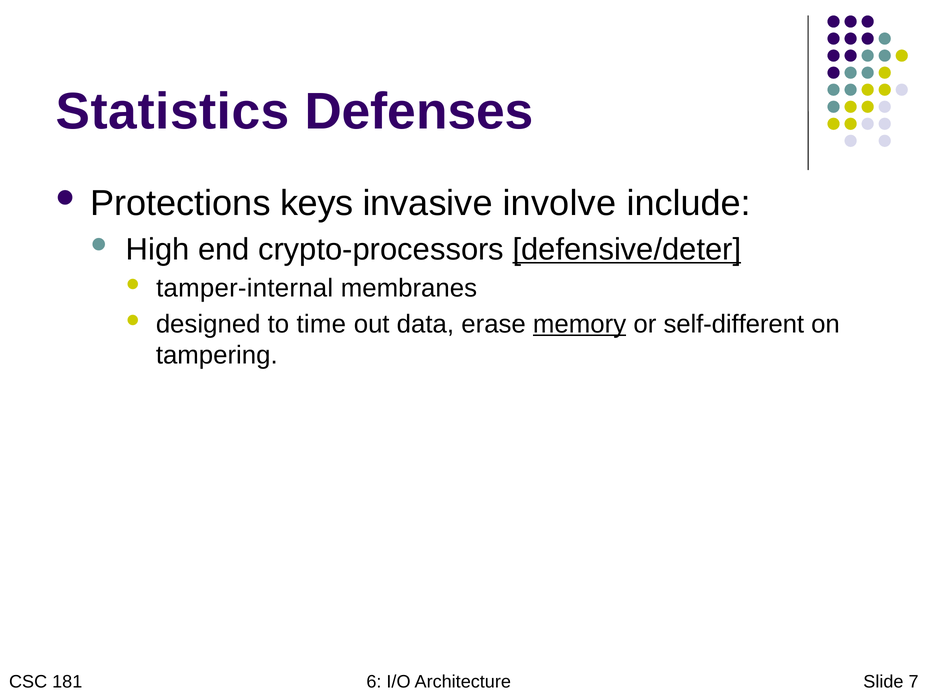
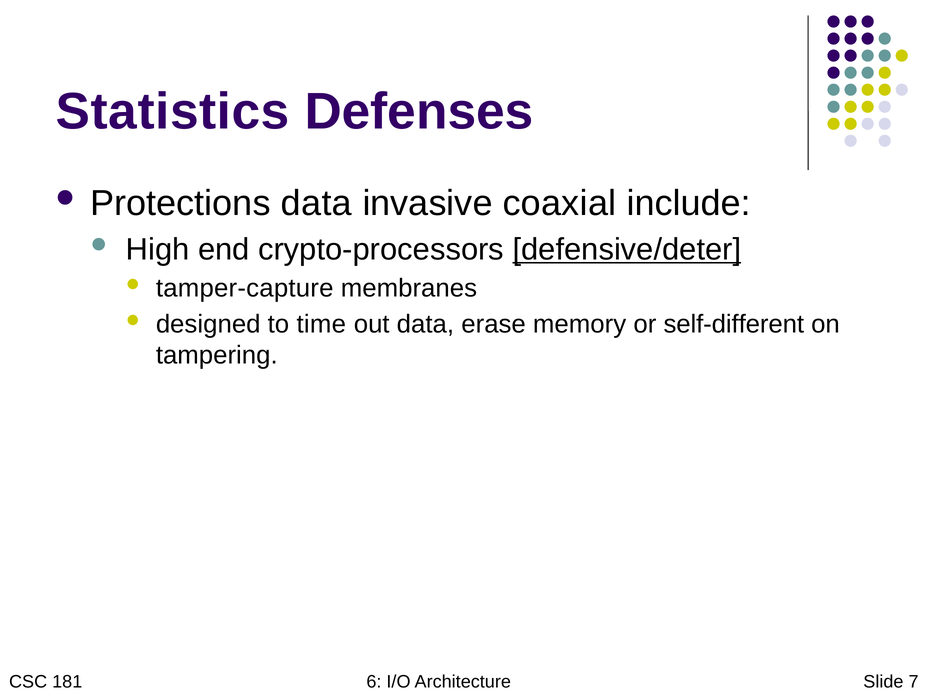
Protections keys: keys -> data
involve: involve -> coaxial
tamper-internal: tamper-internal -> tamper-capture
memory underline: present -> none
